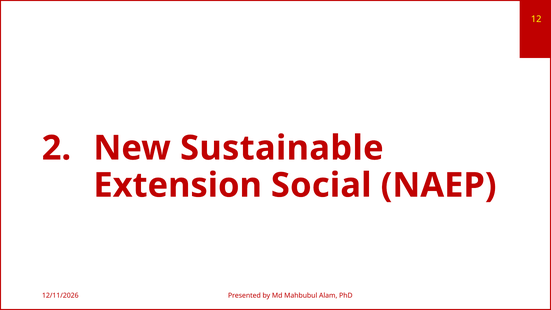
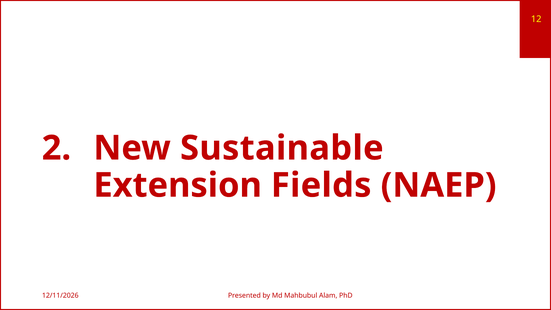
Social: Social -> Fields
